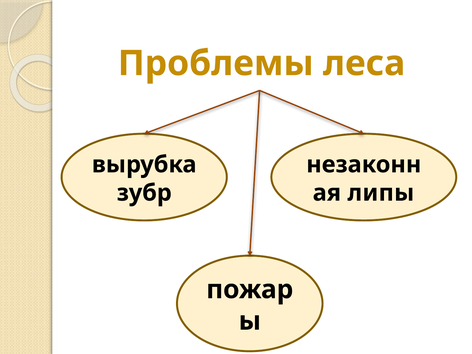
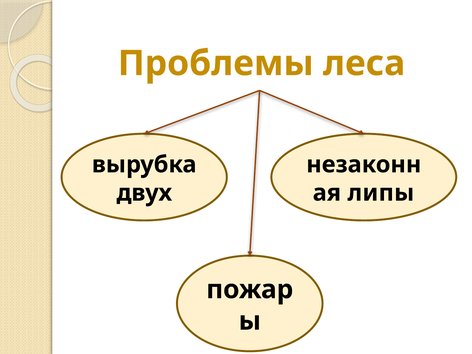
зубр: зубр -> двух
